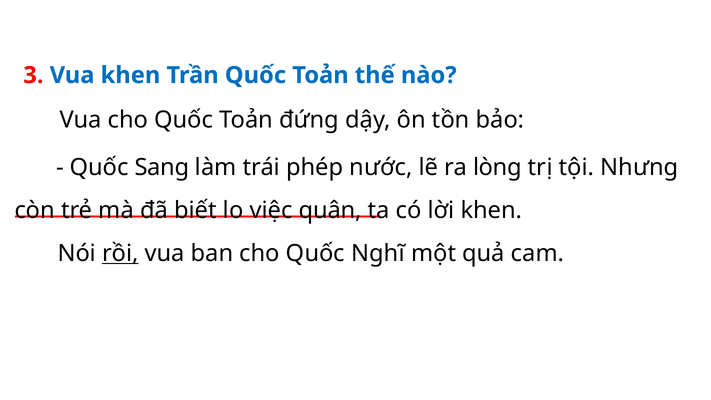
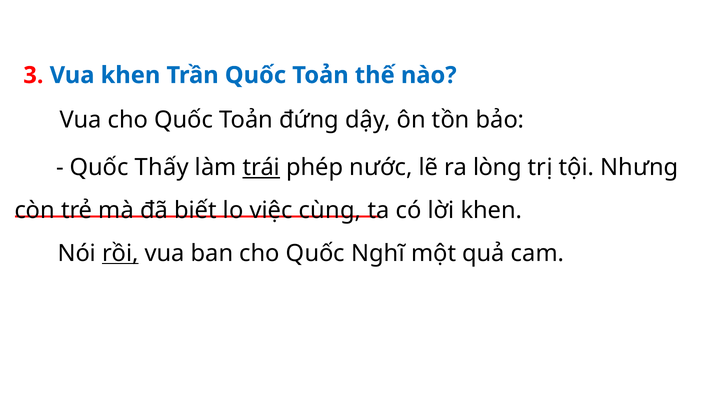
Sang: Sang -> Thấy
trái underline: none -> present
quân: quân -> cùng
